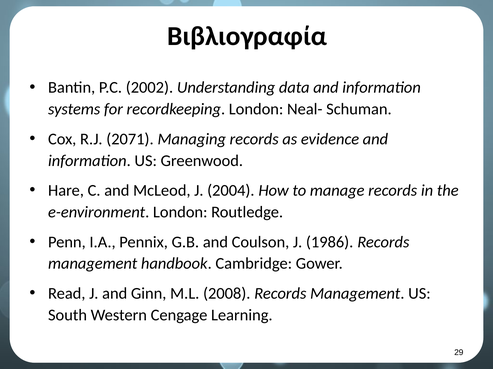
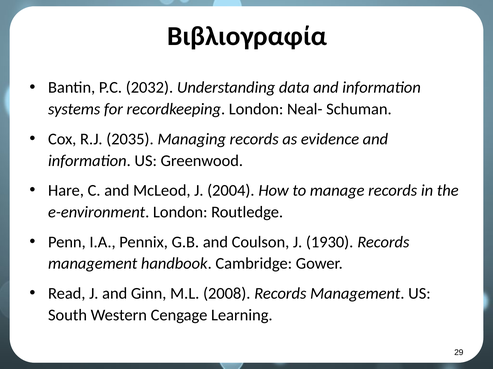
2002: 2002 -> 2032
2071: 2071 -> 2035
1986: 1986 -> 1930
